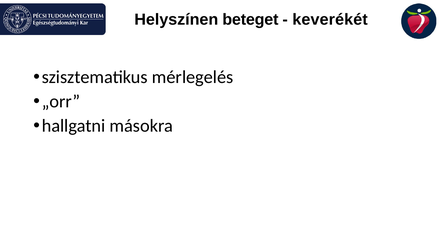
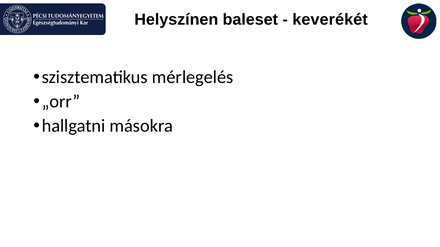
beteget: beteget -> baleset
